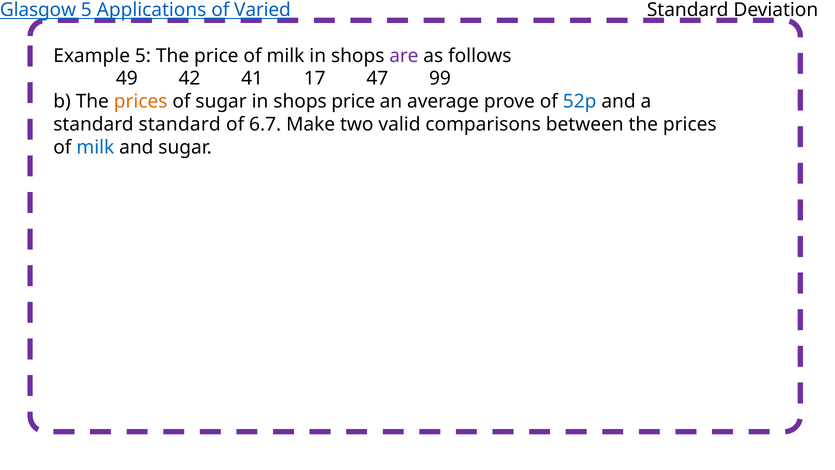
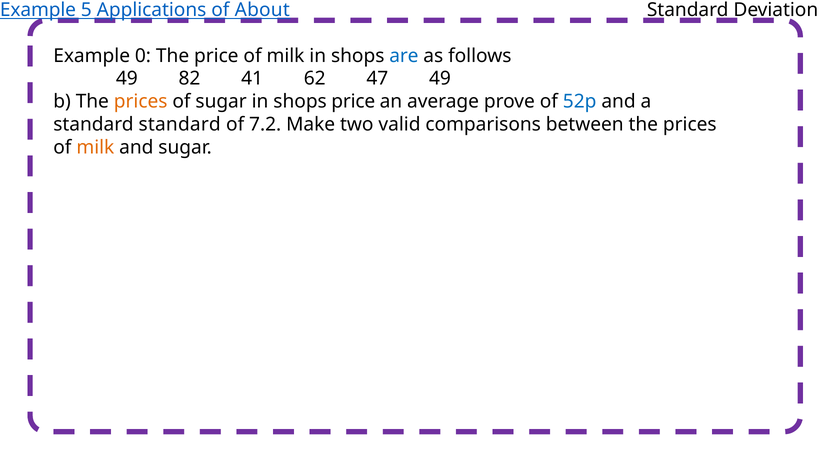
Glasgow at (38, 10): Glasgow -> Example
Varied: Varied -> About
Example 5: 5 -> 0
are colour: purple -> blue
42: 42 -> 82
17: 17 -> 62
47 99: 99 -> 49
6.7: 6.7 -> 7.2
milk at (95, 147) colour: blue -> orange
